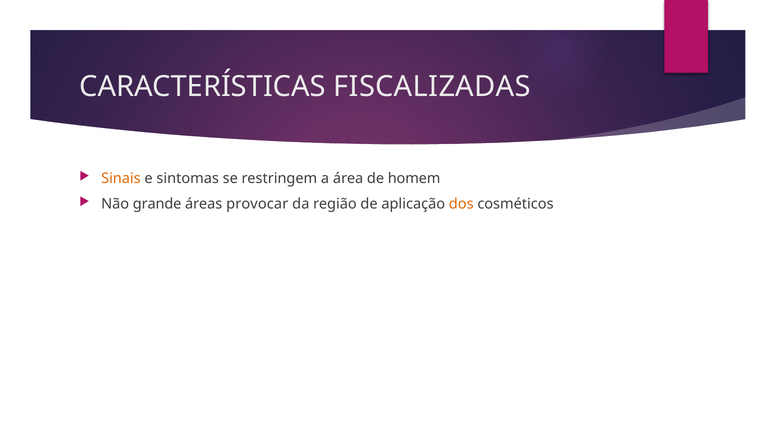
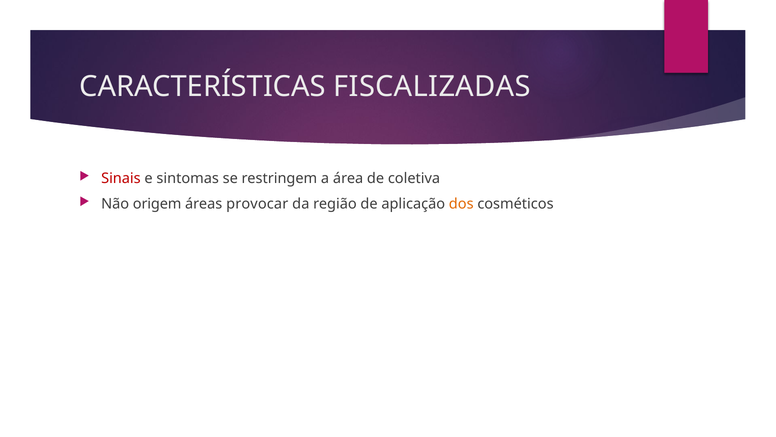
Sinais colour: orange -> red
homem: homem -> coletiva
grande: grande -> origem
